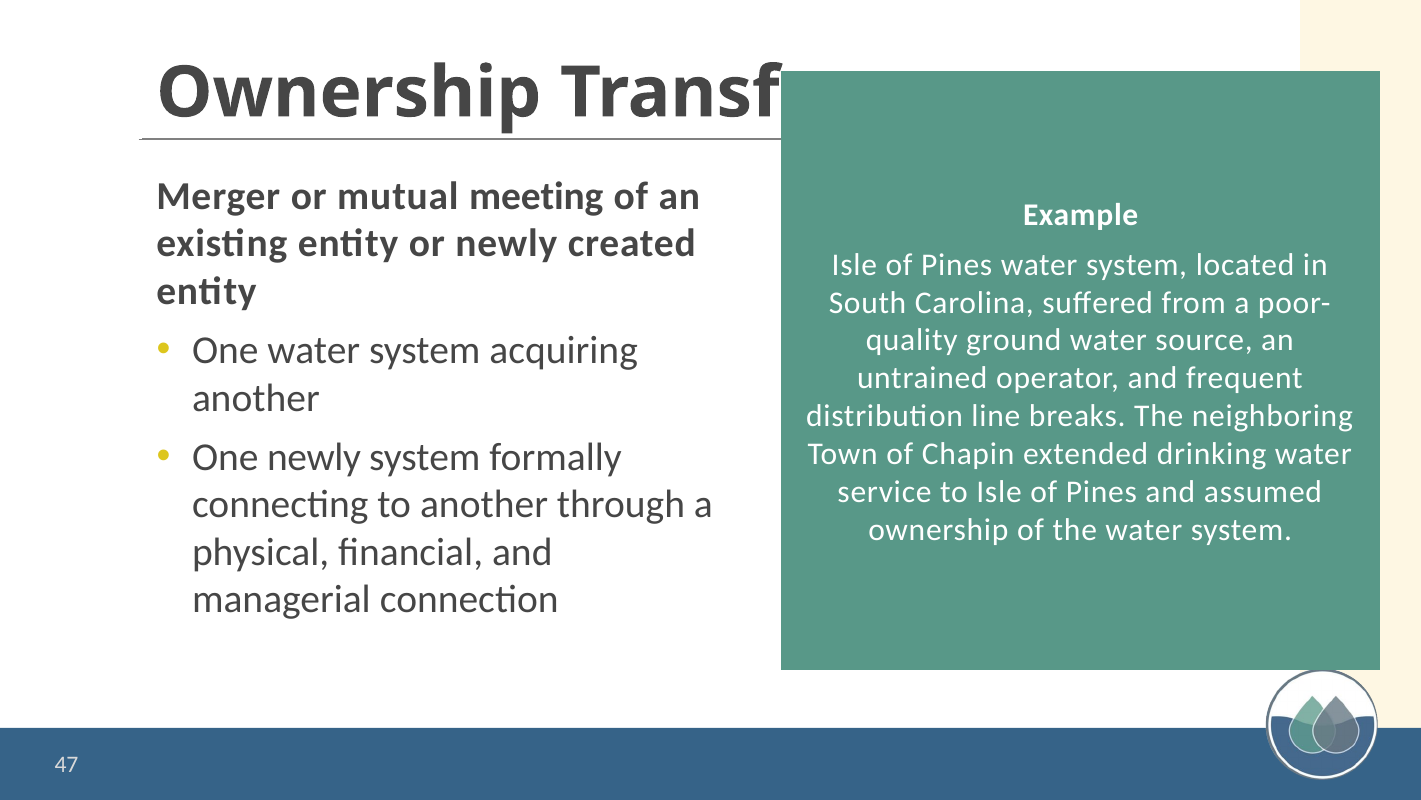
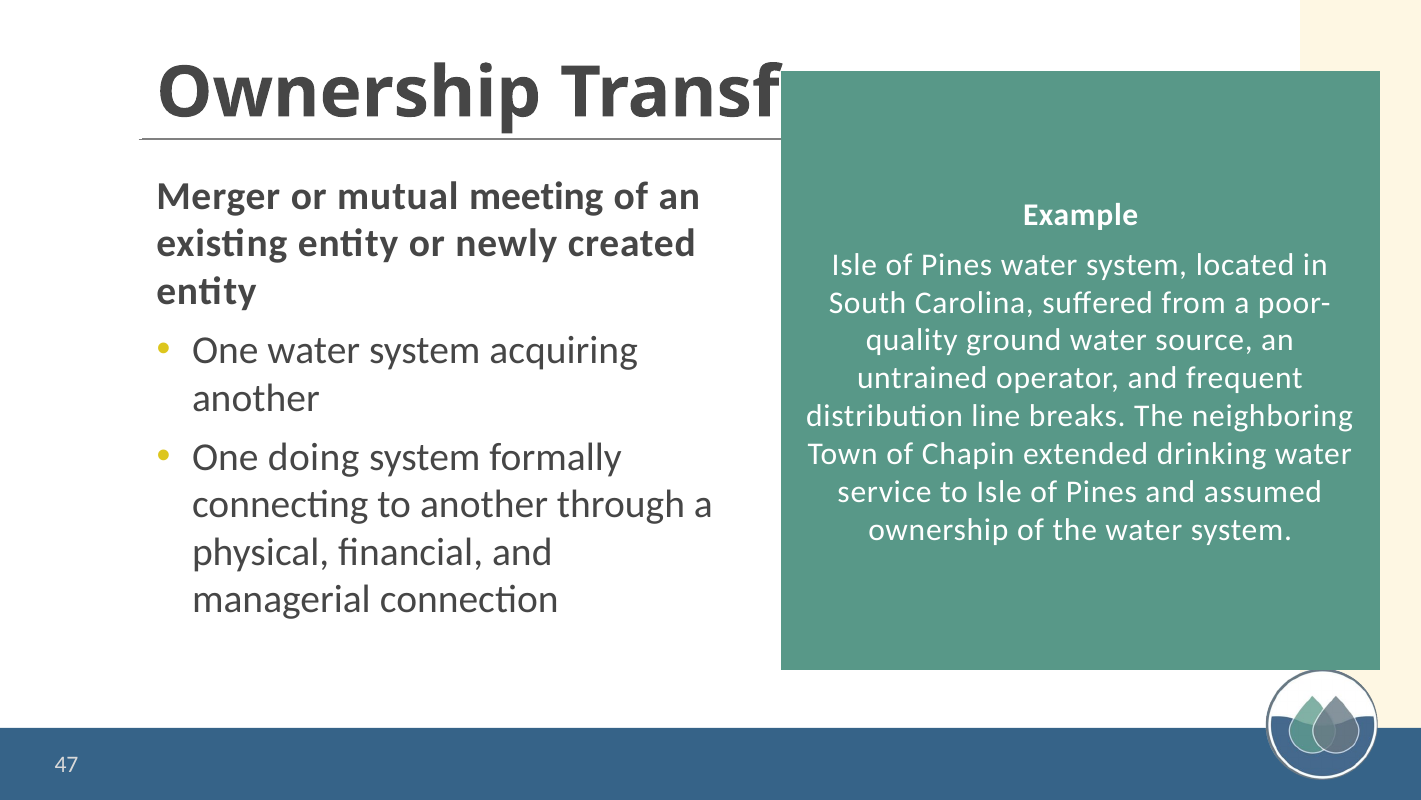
One newly: newly -> doing
